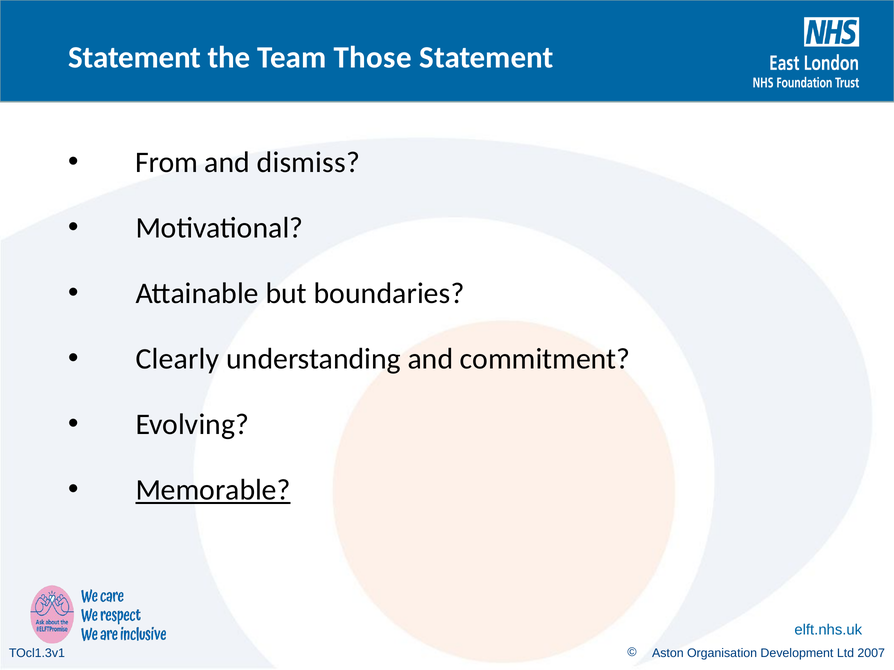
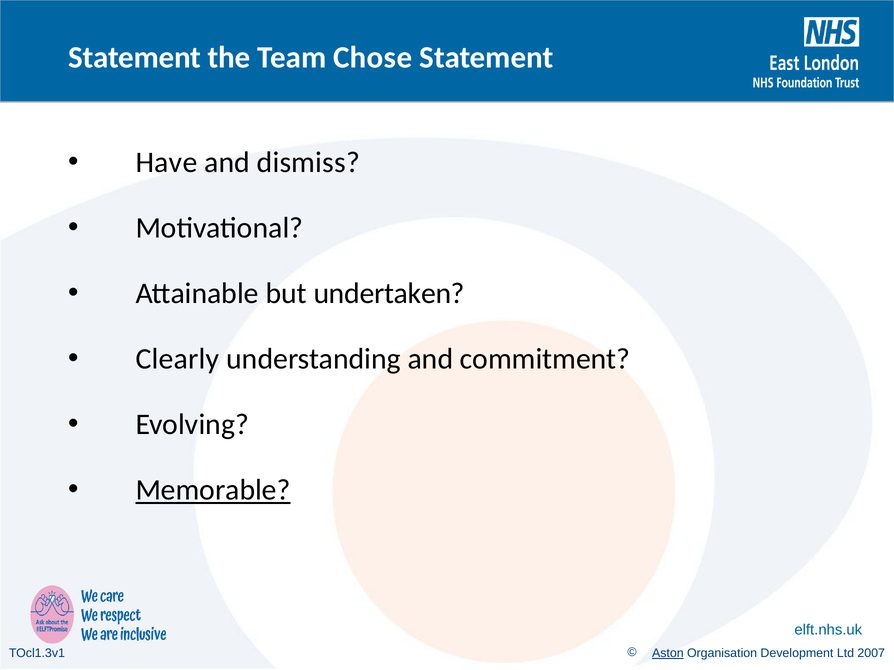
Those: Those -> Chose
From: From -> Have
boundaries: boundaries -> undertaken
Aston underline: none -> present
